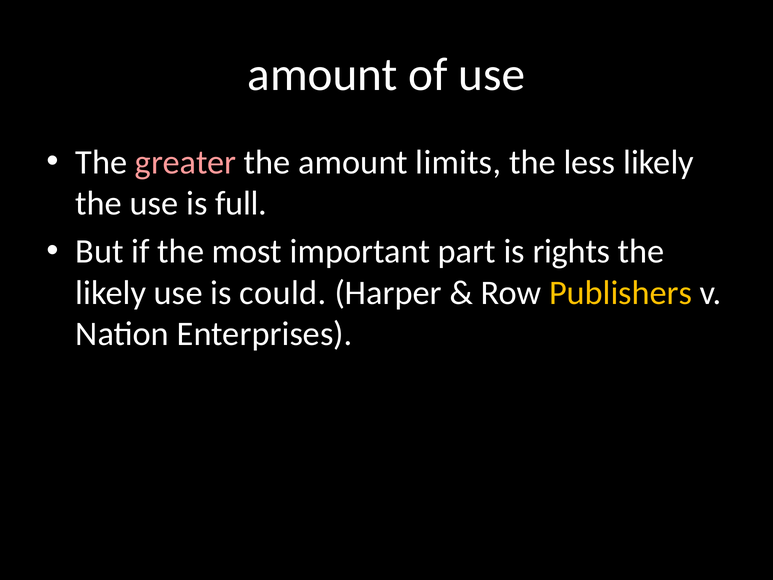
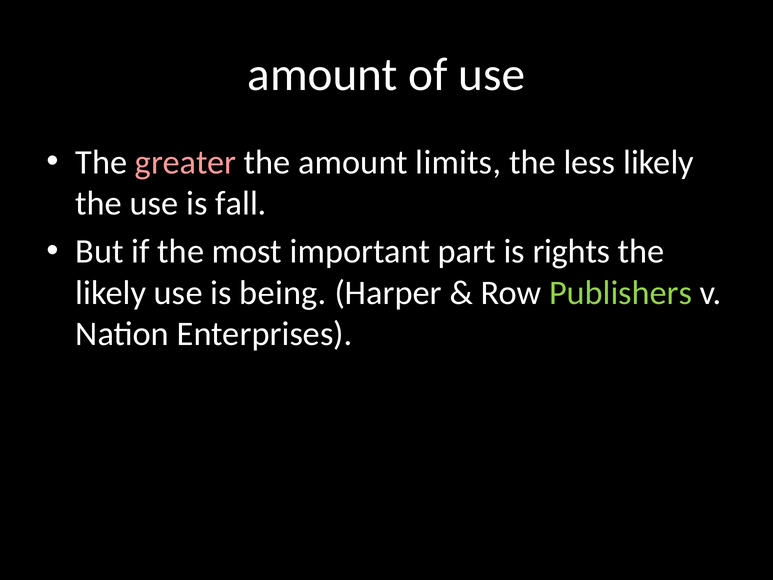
full: full -> fall
could: could -> being
Publishers colour: yellow -> light green
